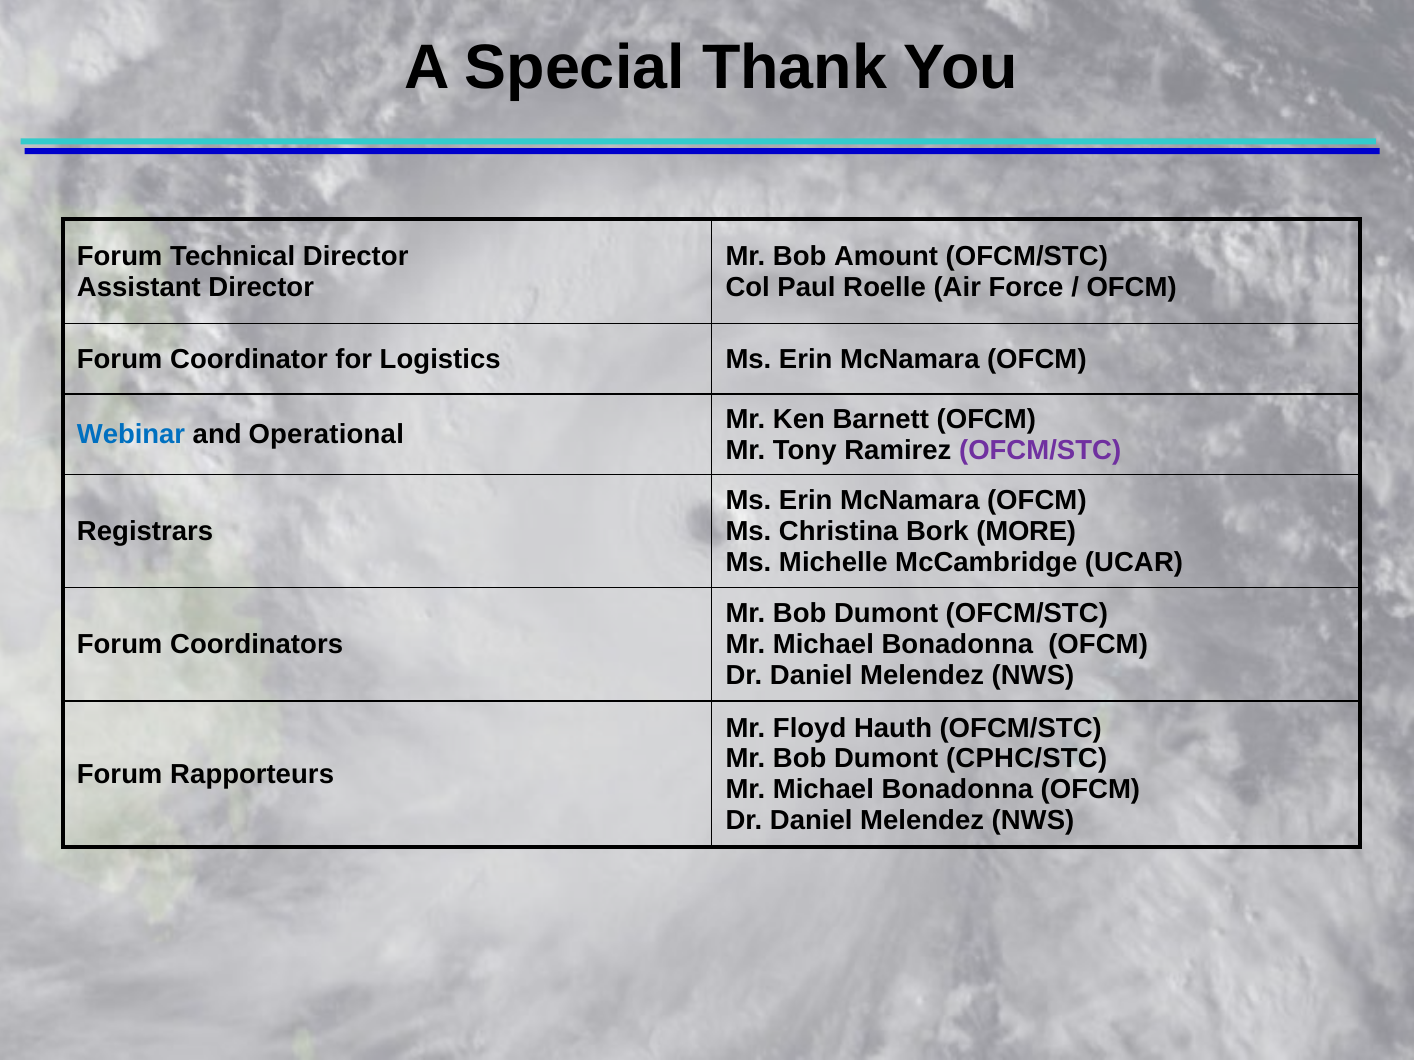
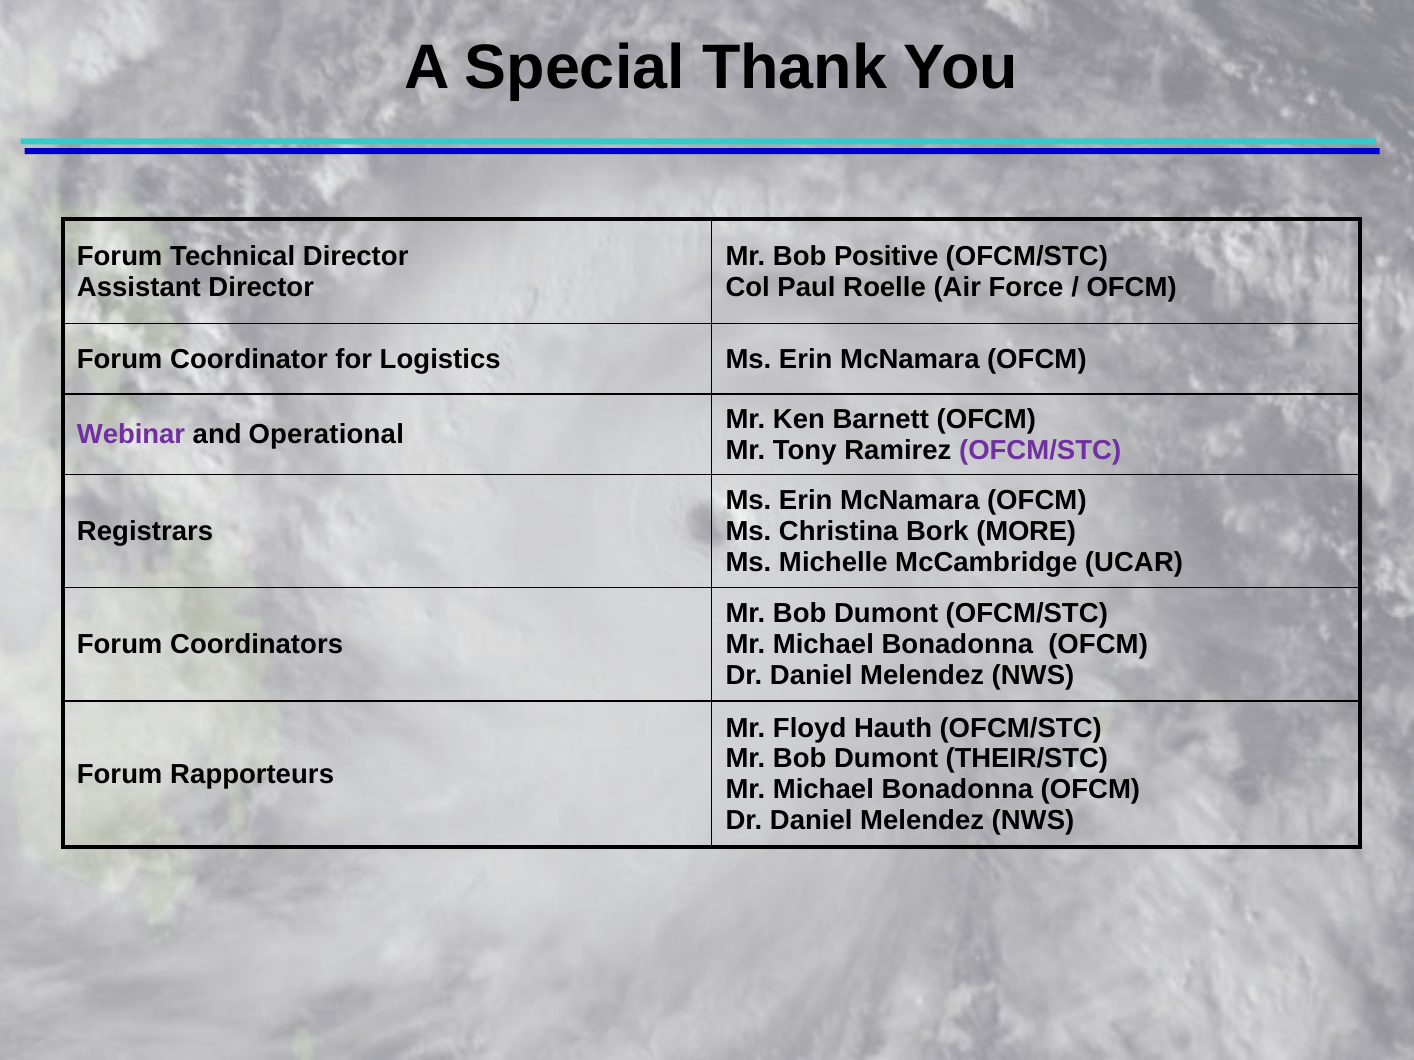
Amount: Amount -> Positive
Webinar colour: blue -> purple
CPHC/STC: CPHC/STC -> THEIR/STC
